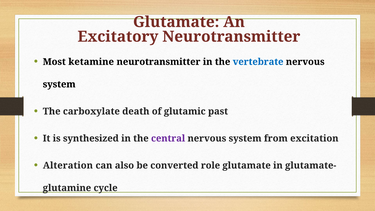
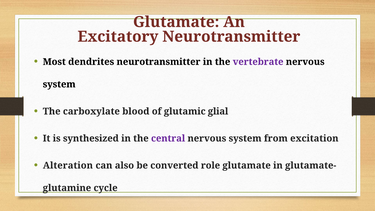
ketamine: ketamine -> dendrites
vertebrate colour: blue -> purple
death: death -> blood
past: past -> glial
